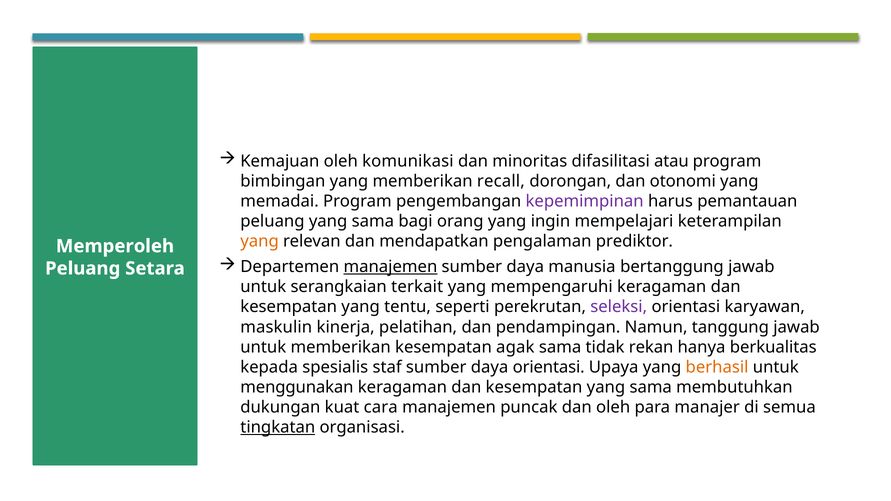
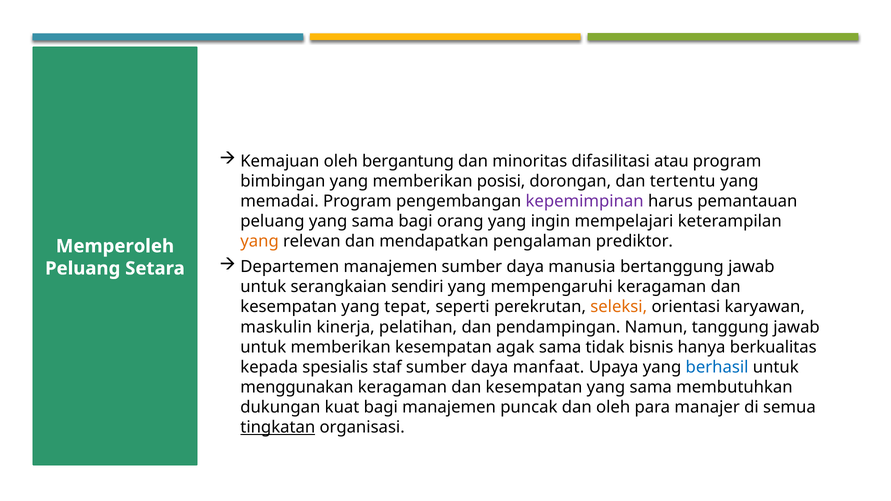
komunikasi: komunikasi -> bergantung
recall: recall -> posisi
otonomi: otonomi -> tertentu
manajemen at (390, 267) underline: present -> none
terkait: terkait -> sendiri
tentu: tentu -> tepat
seleksi colour: purple -> orange
rekan: rekan -> bisnis
daya orientasi: orientasi -> manfaat
berhasil colour: orange -> blue
kuat cara: cara -> bagi
